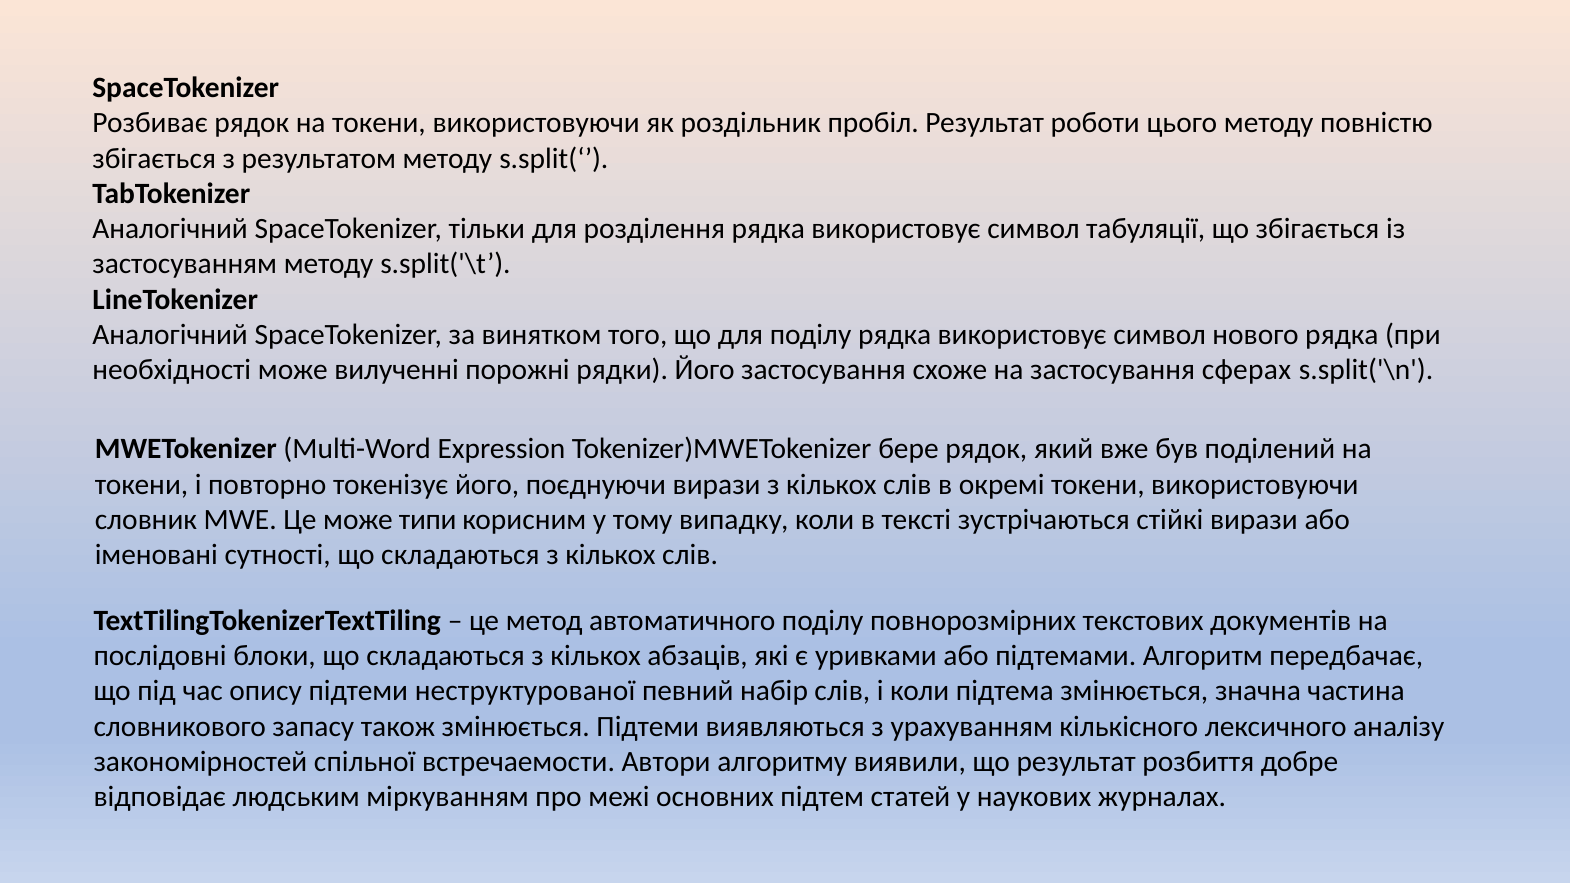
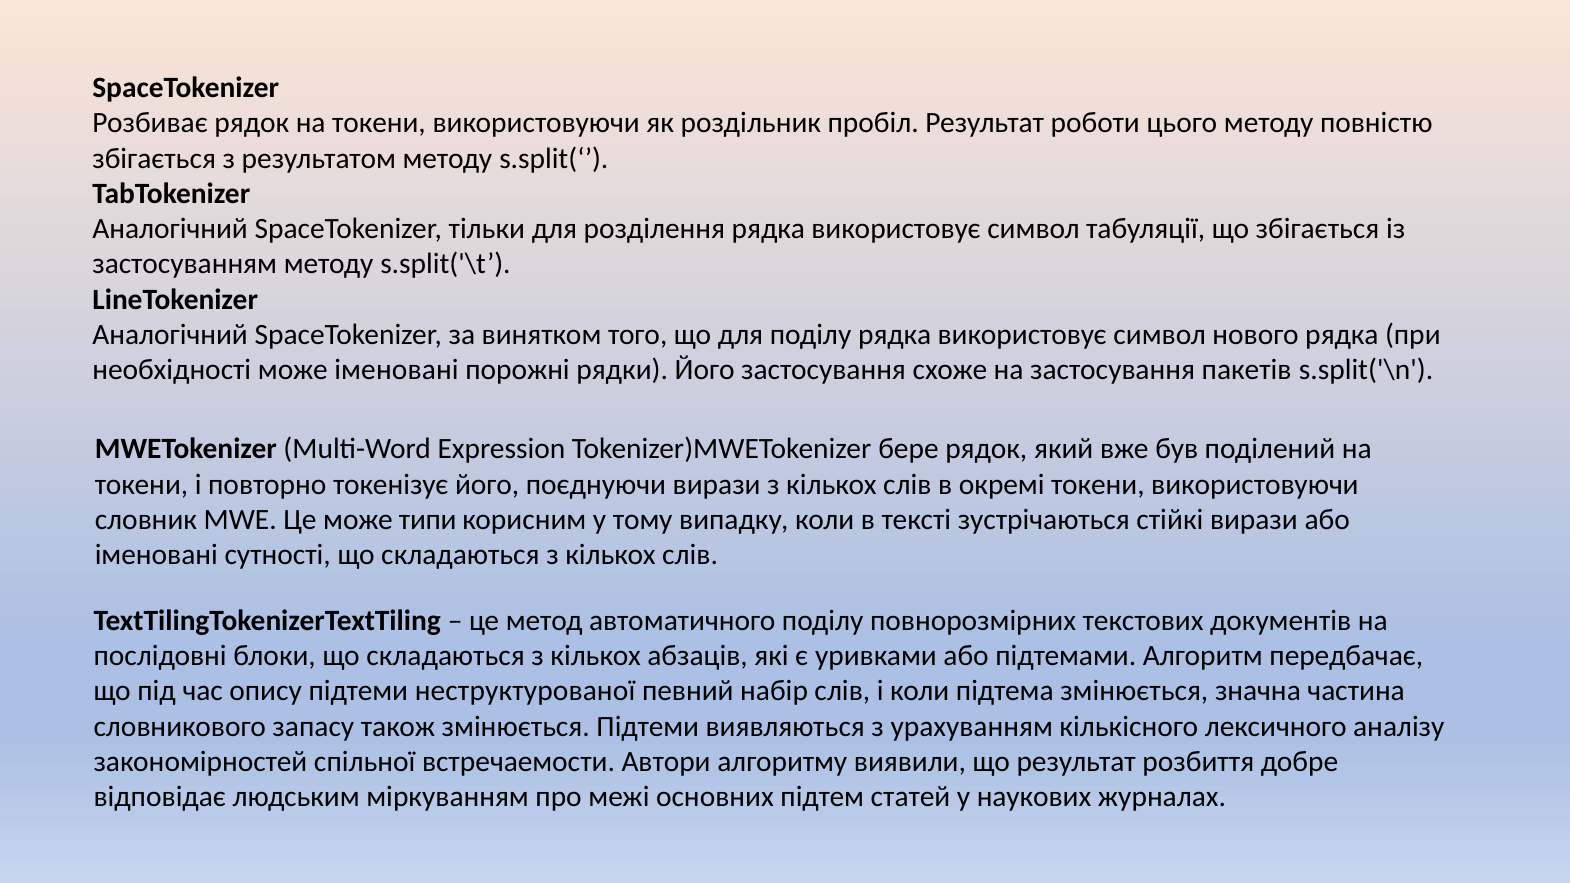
може вилученні: вилученні -> іменовані
сферах: сферах -> пакетів
